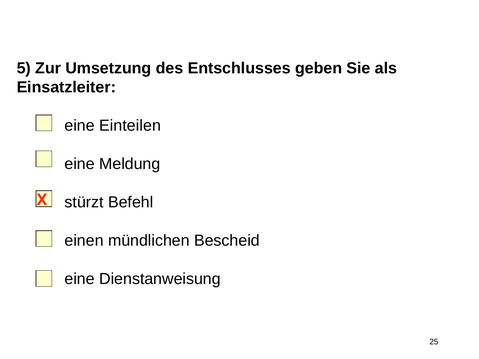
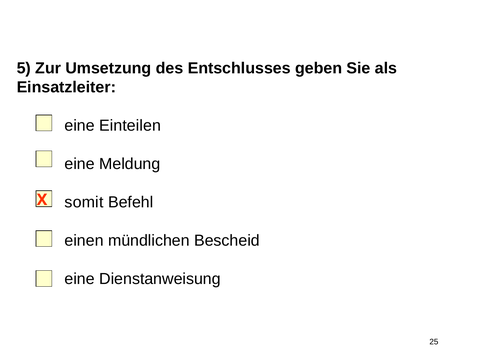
stürzt: stürzt -> somit
